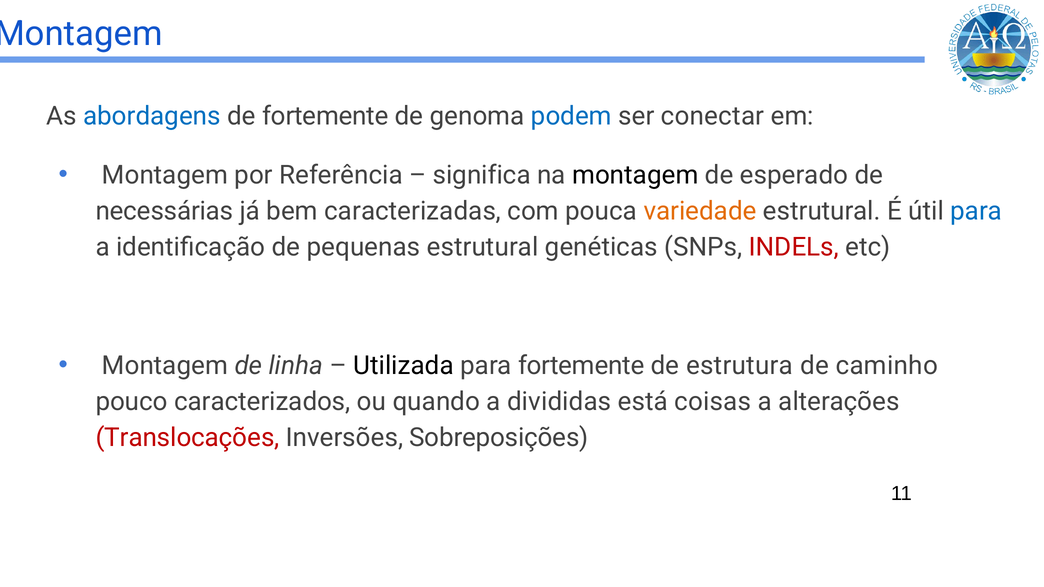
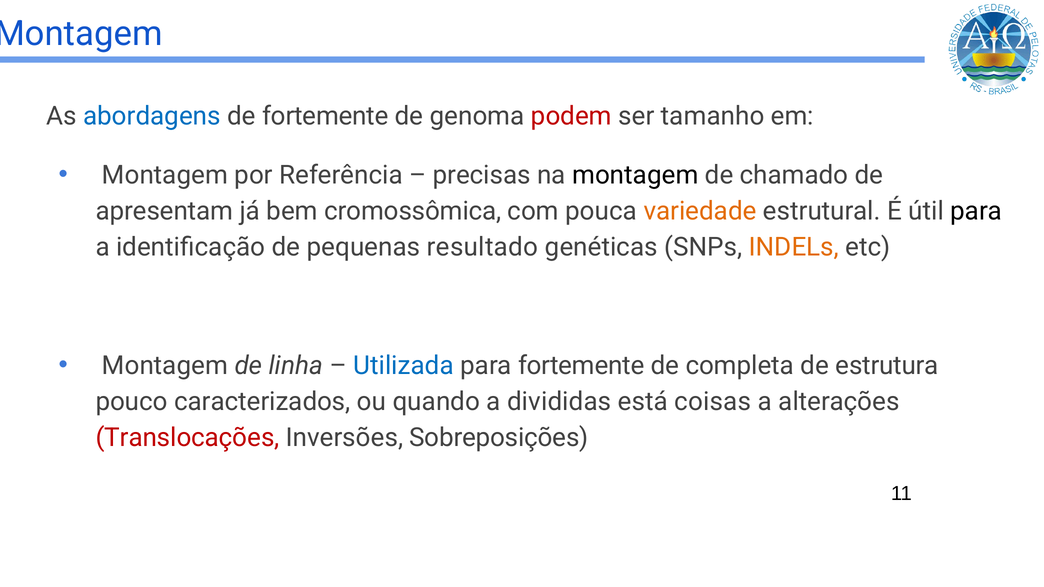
podem colour: blue -> red
conectar: conectar -> tamanho
significa: significa -> precisas
esperado: esperado -> chamado
necessárias: necessárias -> apresentam
caracterizadas: caracterizadas -> cromossômica
para at (976, 211) colour: blue -> black
pequenas estrutural: estrutural -> resultado
INDELs colour: red -> orange
Utilizada colour: black -> blue
estrutura: estrutura -> completa
caminho: caminho -> estrutura
